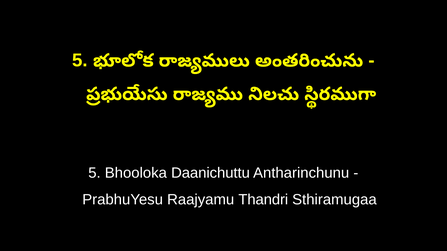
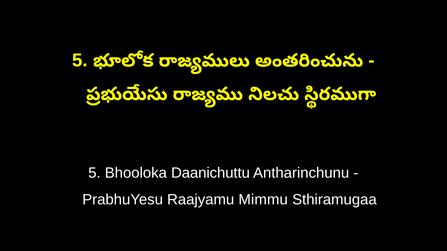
Thandri: Thandri -> Mimmu
